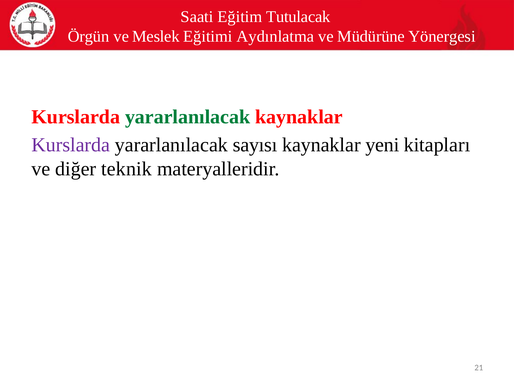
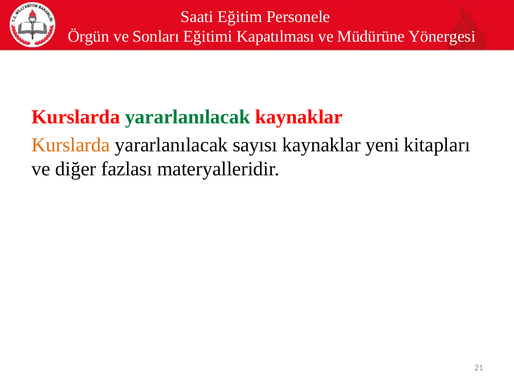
Tutulacak: Tutulacak -> Personele
Meslek: Meslek -> Sonları
Aydınlatma: Aydınlatma -> Kapatılması
Kurslarda at (71, 145) colour: purple -> orange
teknik: teknik -> fazlası
